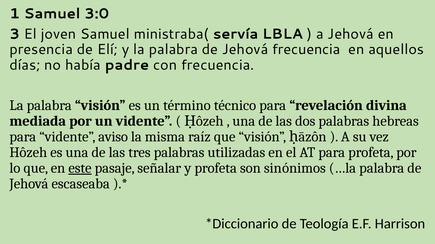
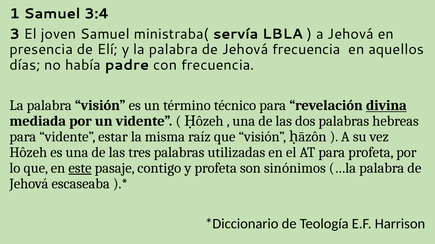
3:0: 3:0 -> 3:4
divina underline: none -> present
aviso: aviso -> estar
señalar: señalar -> contigo
